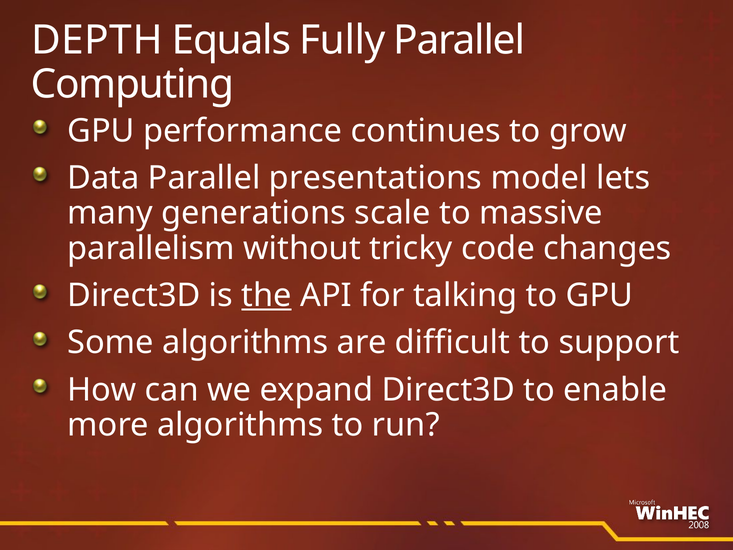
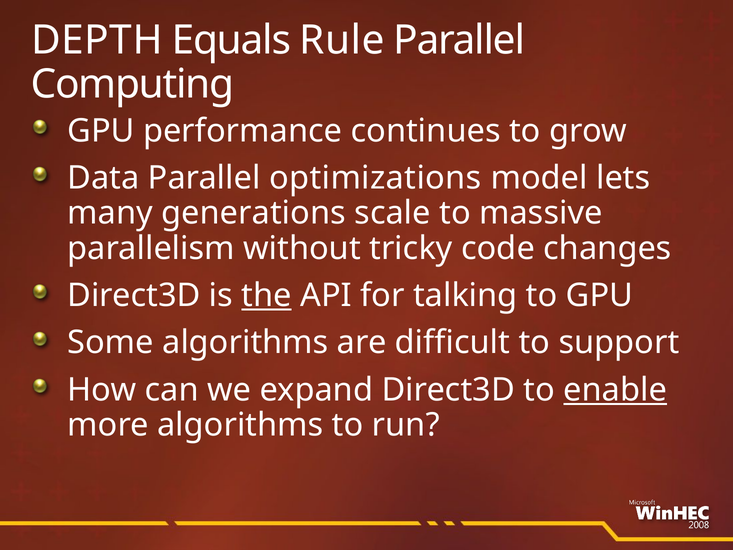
Fully: Fully -> Rule
presentations: presentations -> optimizations
enable underline: none -> present
